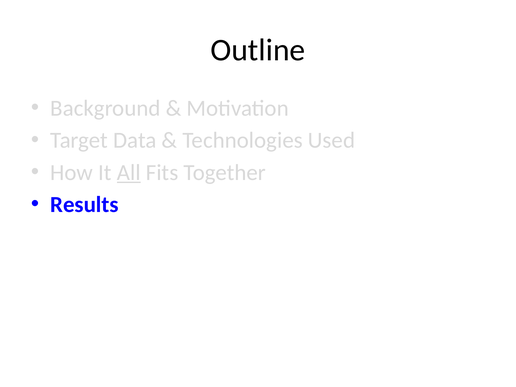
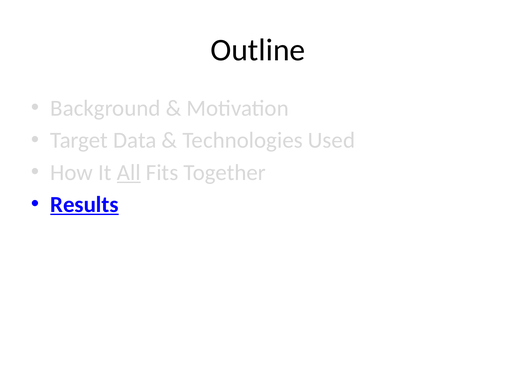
Results underline: none -> present
